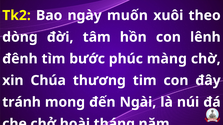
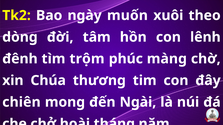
bước: bước -> trộm
tránh: tránh -> chiên
